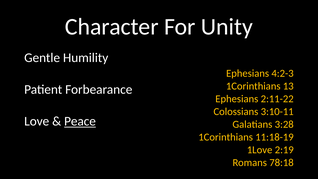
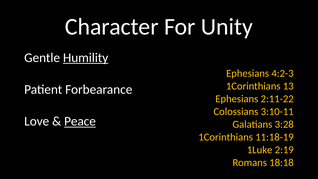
Humility underline: none -> present
1Love: 1Love -> 1Luke
78:18: 78:18 -> 18:18
